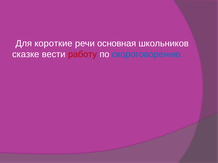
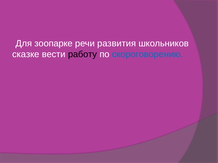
короткие: короткие -> зоопарке
основная: основная -> развития
работу colour: red -> black
